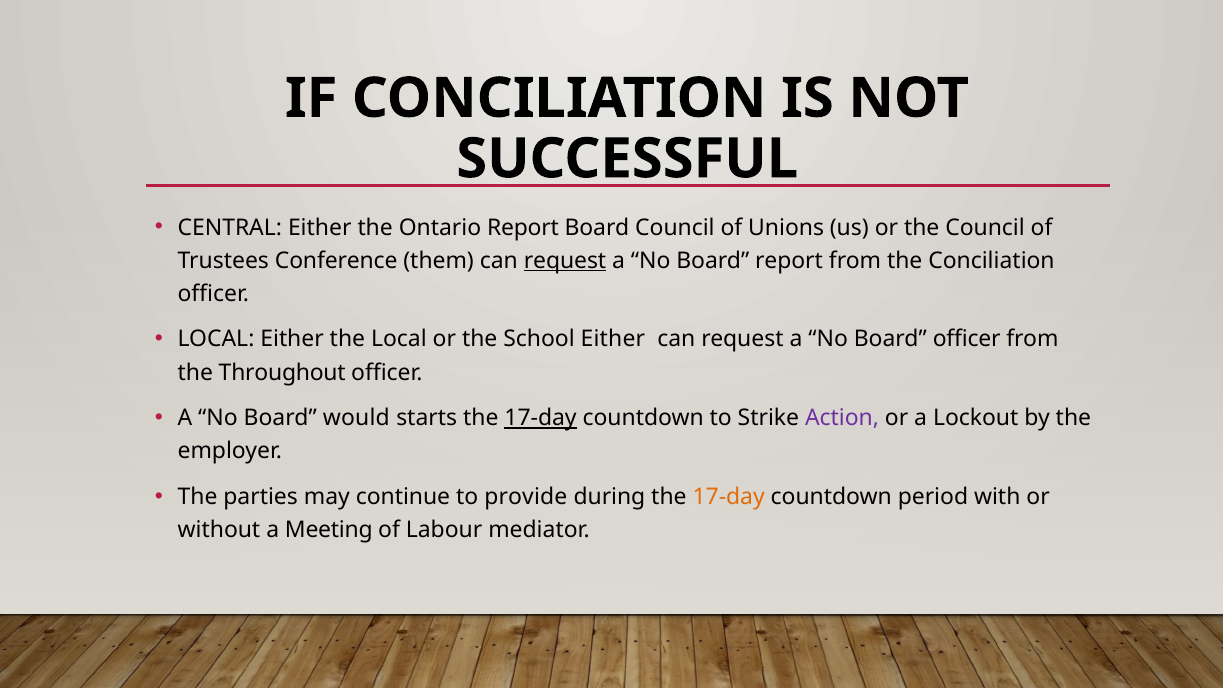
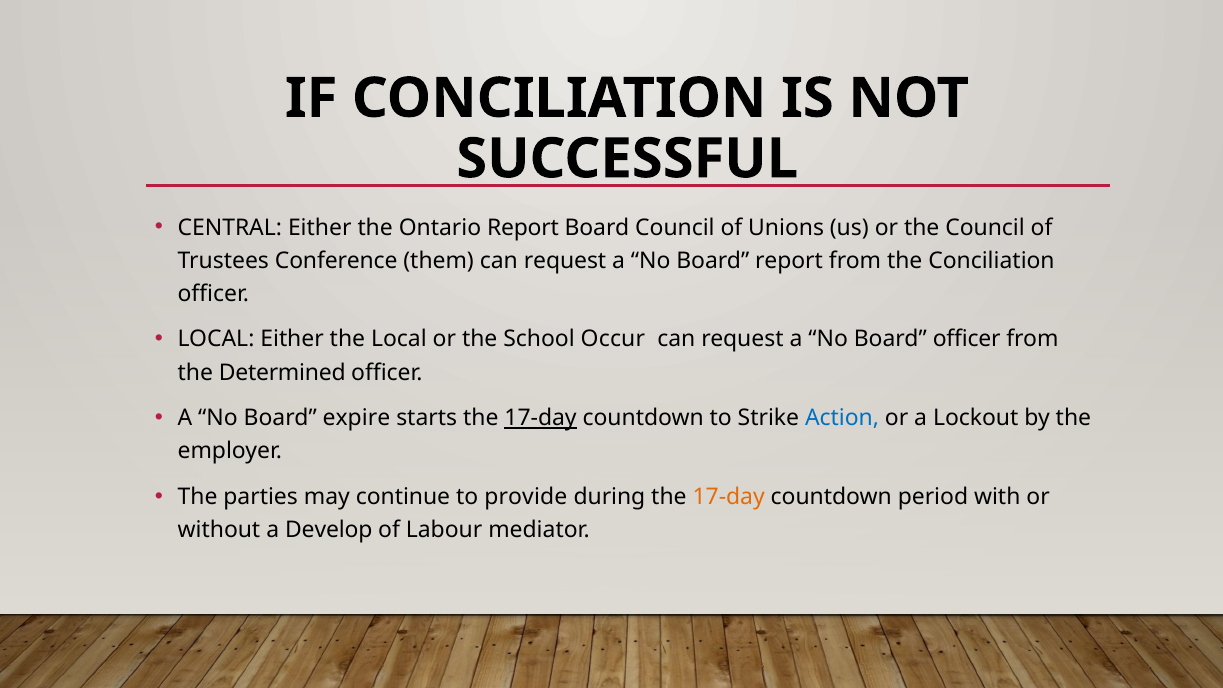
request at (565, 261) underline: present -> none
School Either: Either -> Occur
Throughout: Throughout -> Determined
would: would -> expire
Action colour: purple -> blue
Meeting: Meeting -> Develop
